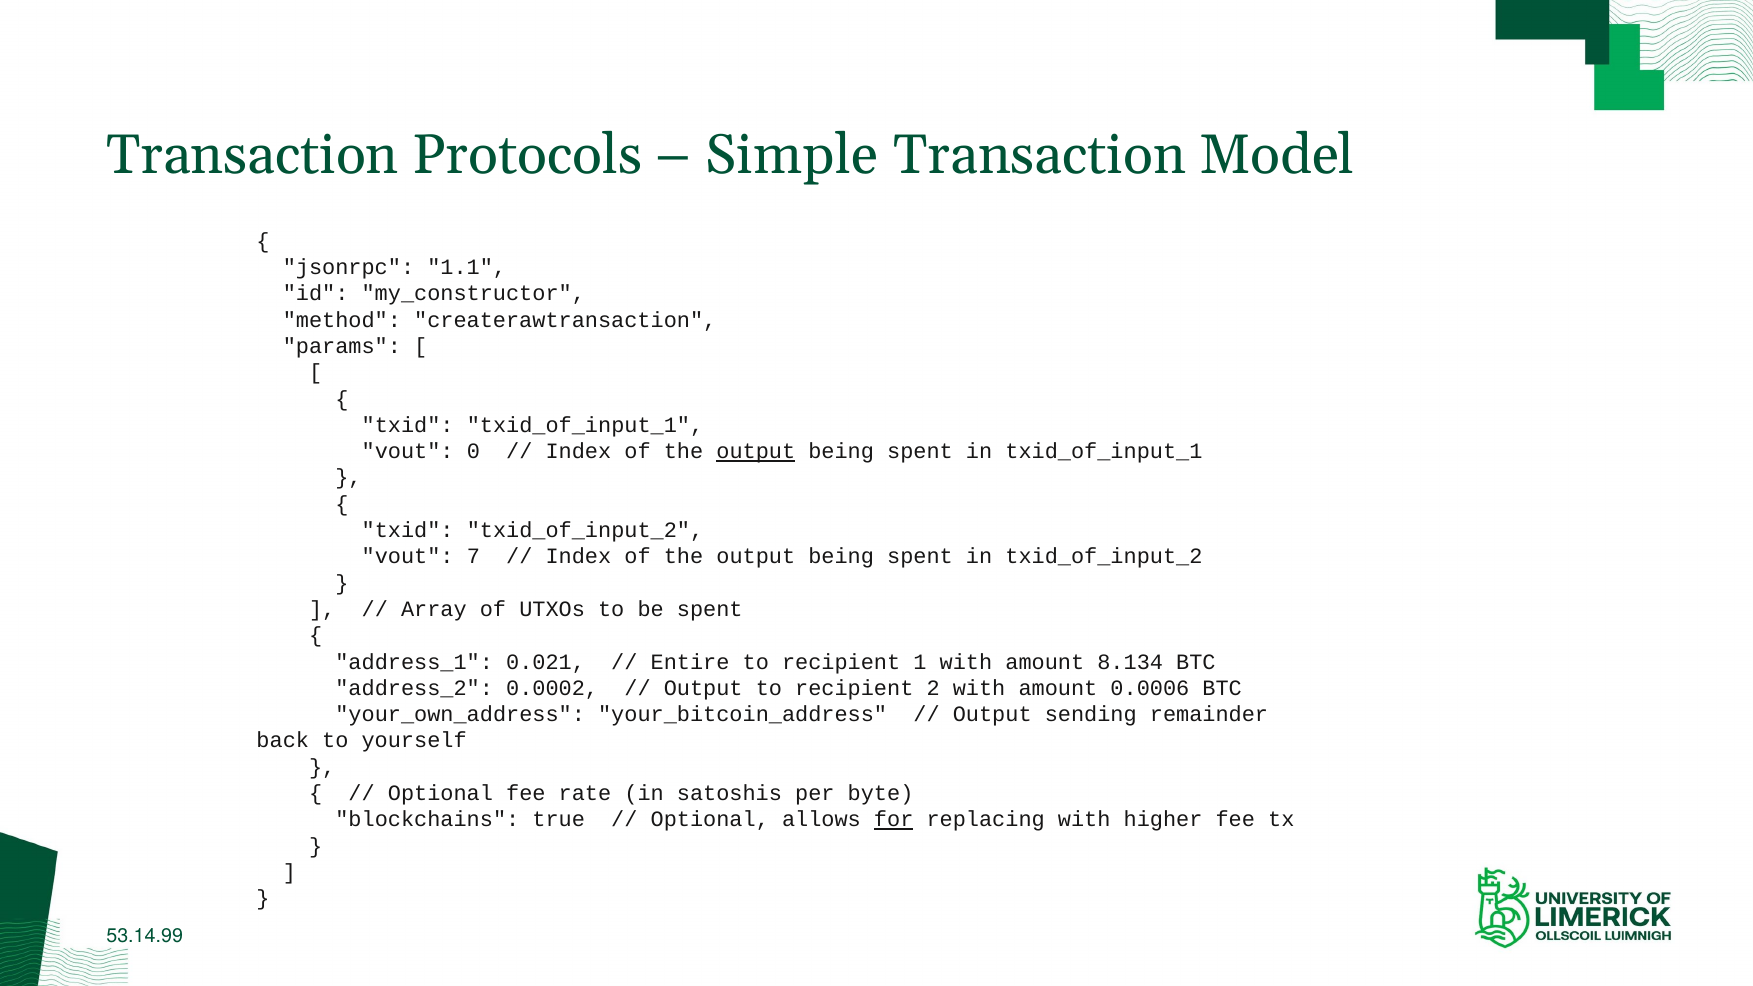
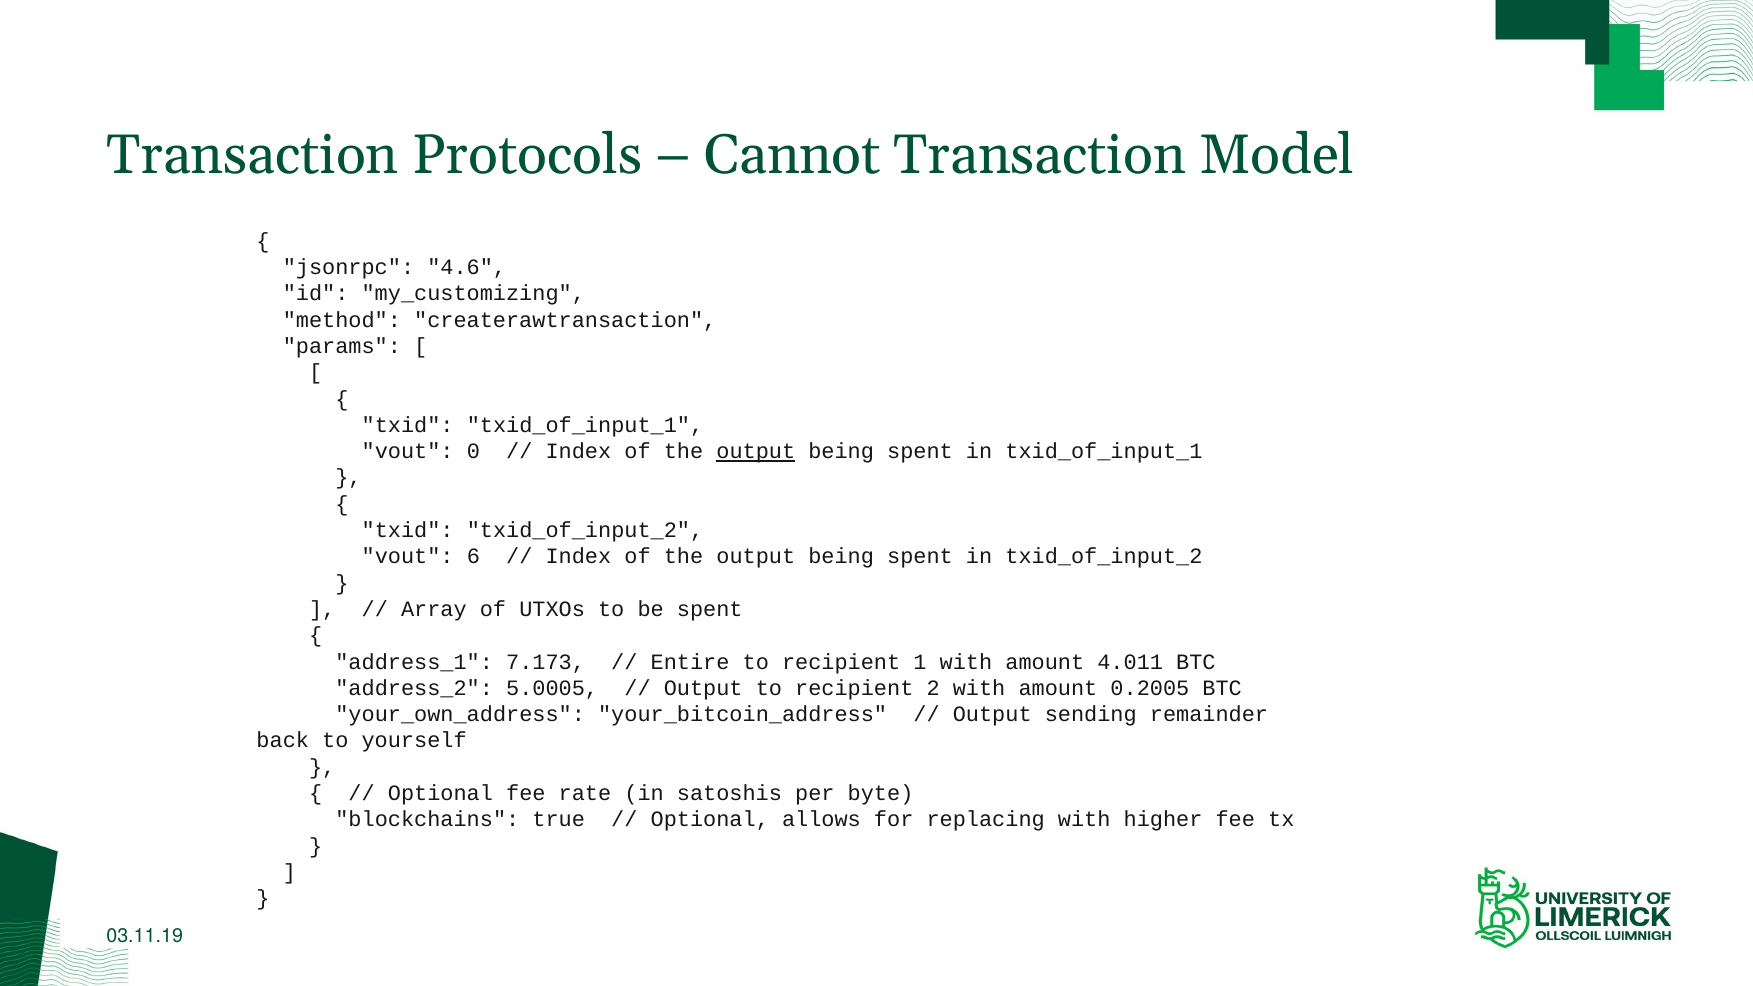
Simple: Simple -> Cannot
1.1: 1.1 -> 4.6
my_constructor: my_constructor -> my_customizing
7: 7 -> 6
0.021: 0.021 -> 7.173
8.134: 8.134 -> 4.011
0.0002: 0.0002 -> 5.0005
0.0006: 0.0006 -> 0.2005
for underline: present -> none
53.14.99: 53.14.99 -> 03.11.19
